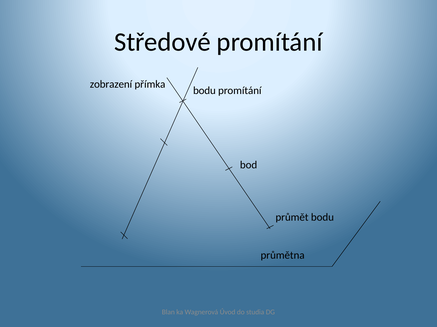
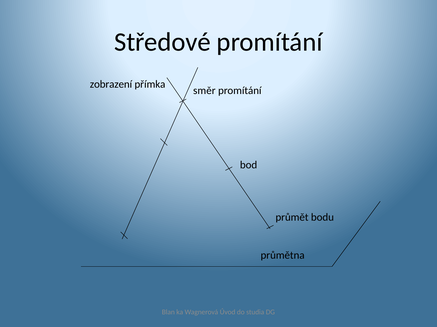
bodu at (204, 91): bodu -> směr
